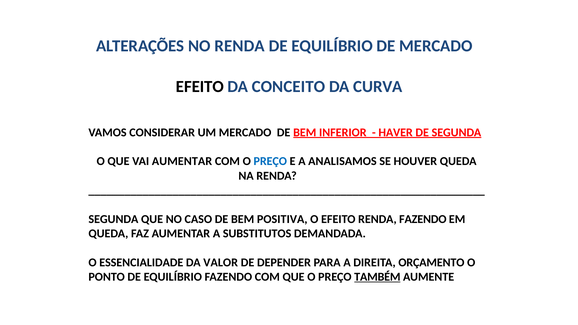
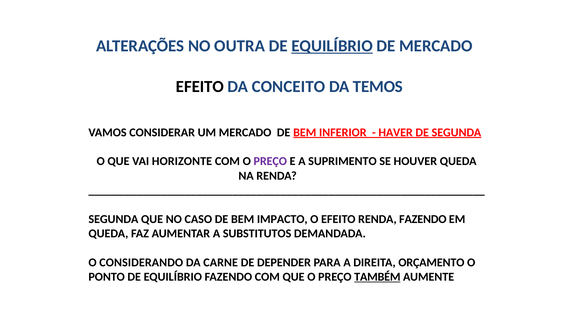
NO RENDA: RENDA -> OUTRA
EQUILÍBRIO at (332, 46) underline: none -> present
CURVA: CURVA -> TEMOS
VAI AUMENTAR: AUMENTAR -> HORIZONTE
PREÇO at (270, 161) colour: blue -> purple
ANALISAMOS: ANALISAMOS -> SUPRIMENTO
POSITIVA: POSITIVA -> IMPACTO
ESSENCIALIDADE: ESSENCIALIDADE -> CONSIDERANDO
VALOR: VALOR -> CARNE
